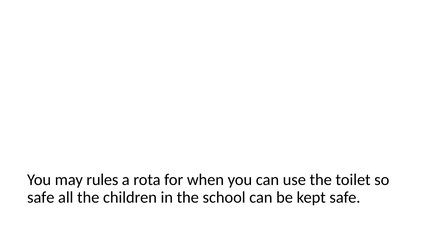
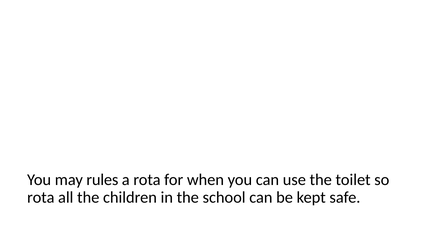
safe at (41, 197): safe -> rota
